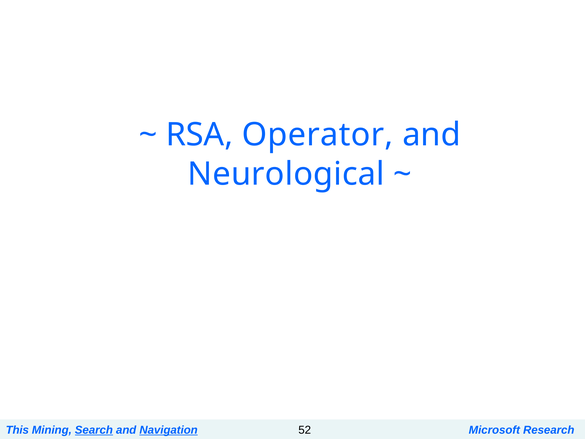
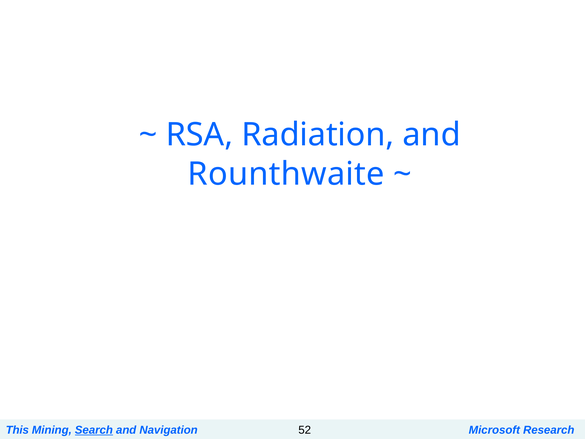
Operator: Operator -> Radiation
Neurological: Neurological -> Rounthwaite
Navigation underline: present -> none
